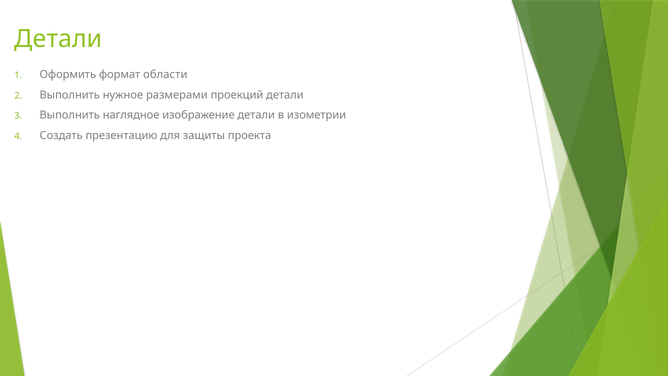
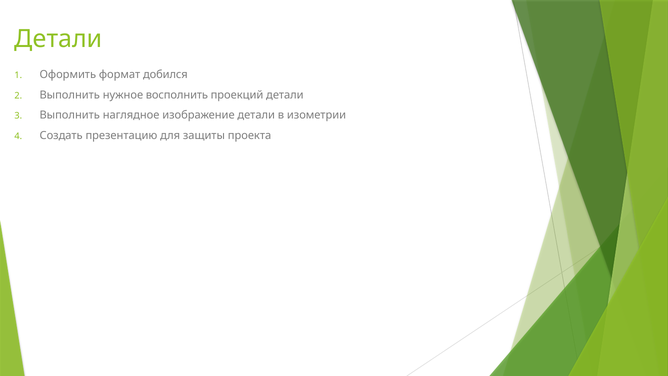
области: области -> добился
размерами: размерами -> восполнить
